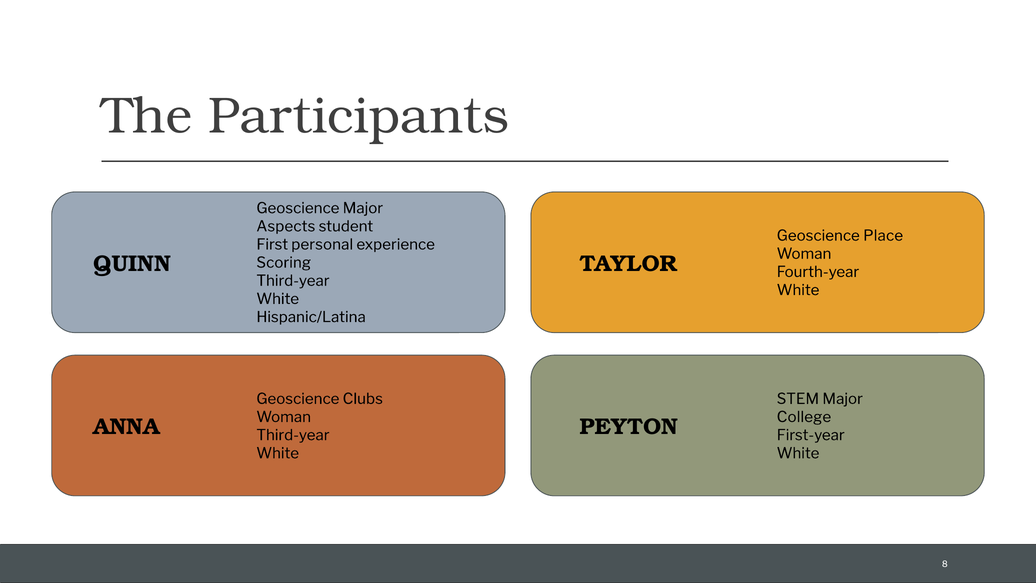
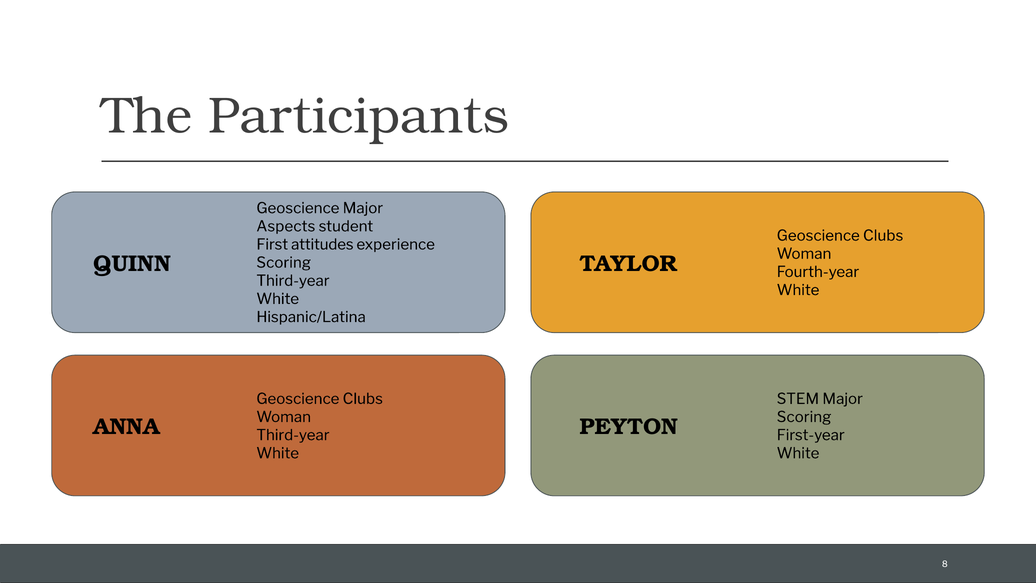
Place at (883, 236): Place -> Clubs
personal: personal -> attitudes
College at (804, 417): College -> Scoring
